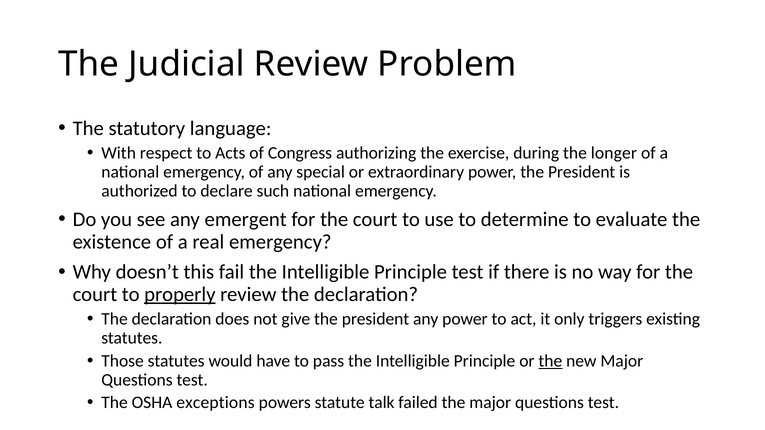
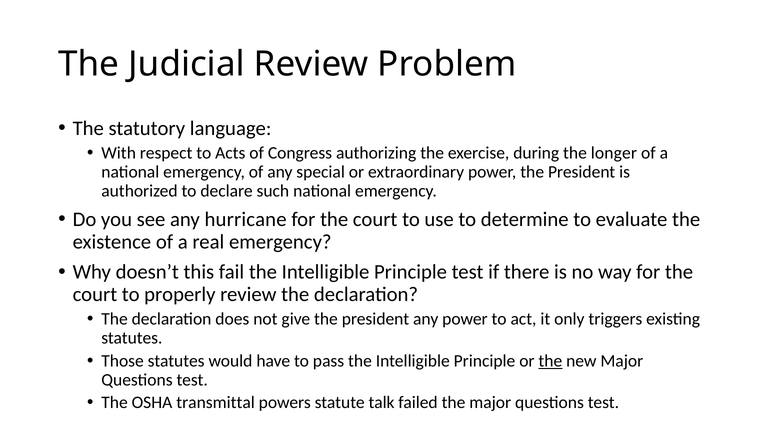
emergent: emergent -> hurricane
properly underline: present -> none
exceptions: exceptions -> transmittal
